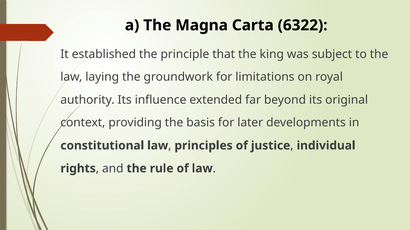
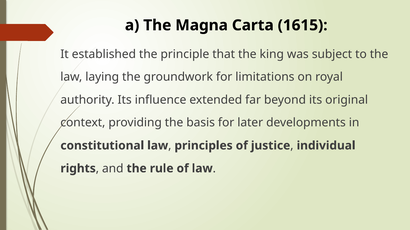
6322: 6322 -> 1615
